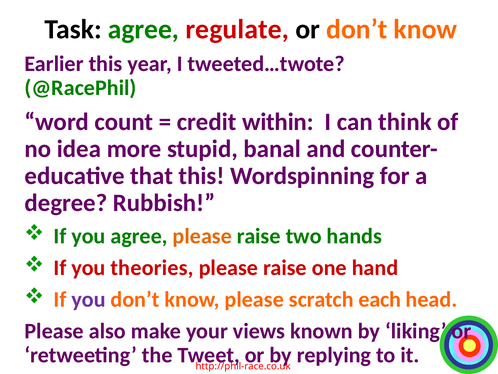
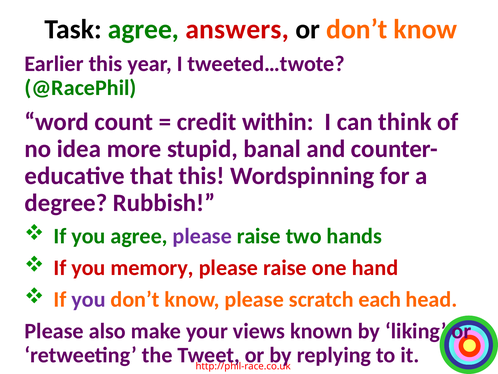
regulate: regulate -> answers
please at (202, 236) colour: orange -> purple
theories: theories -> memory
